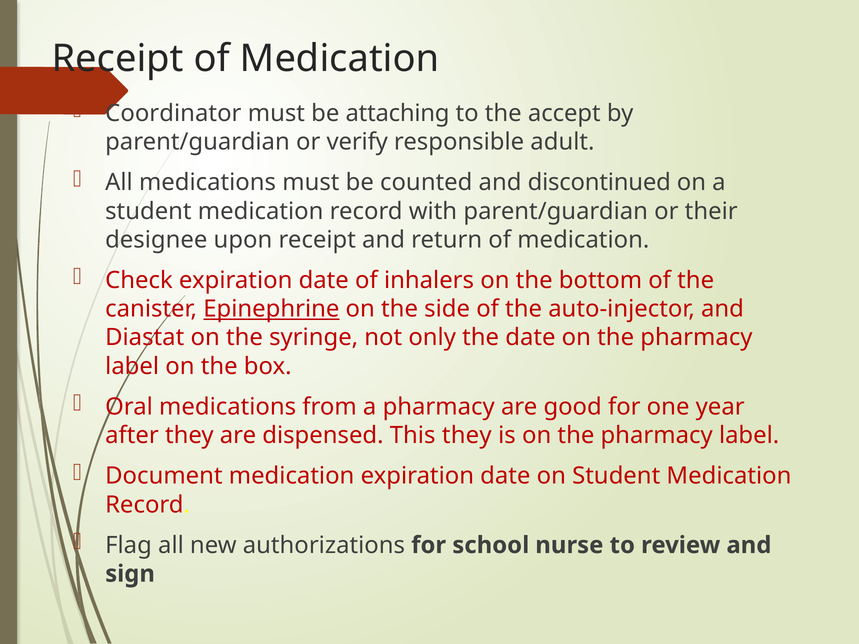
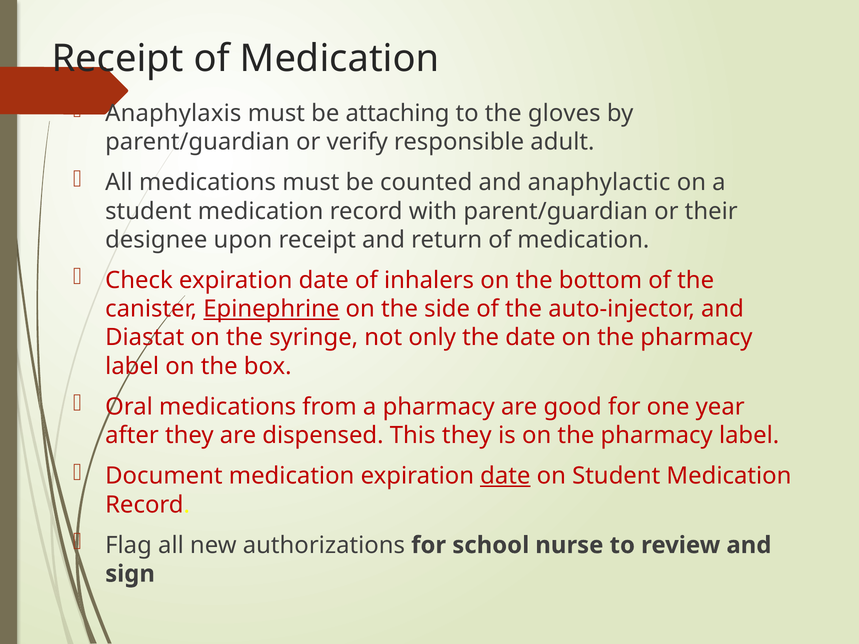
Coordinator: Coordinator -> Anaphylaxis
accept: accept -> gloves
discontinued: discontinued -> anaphylactic
date at (505, 476) underline: none -> present
